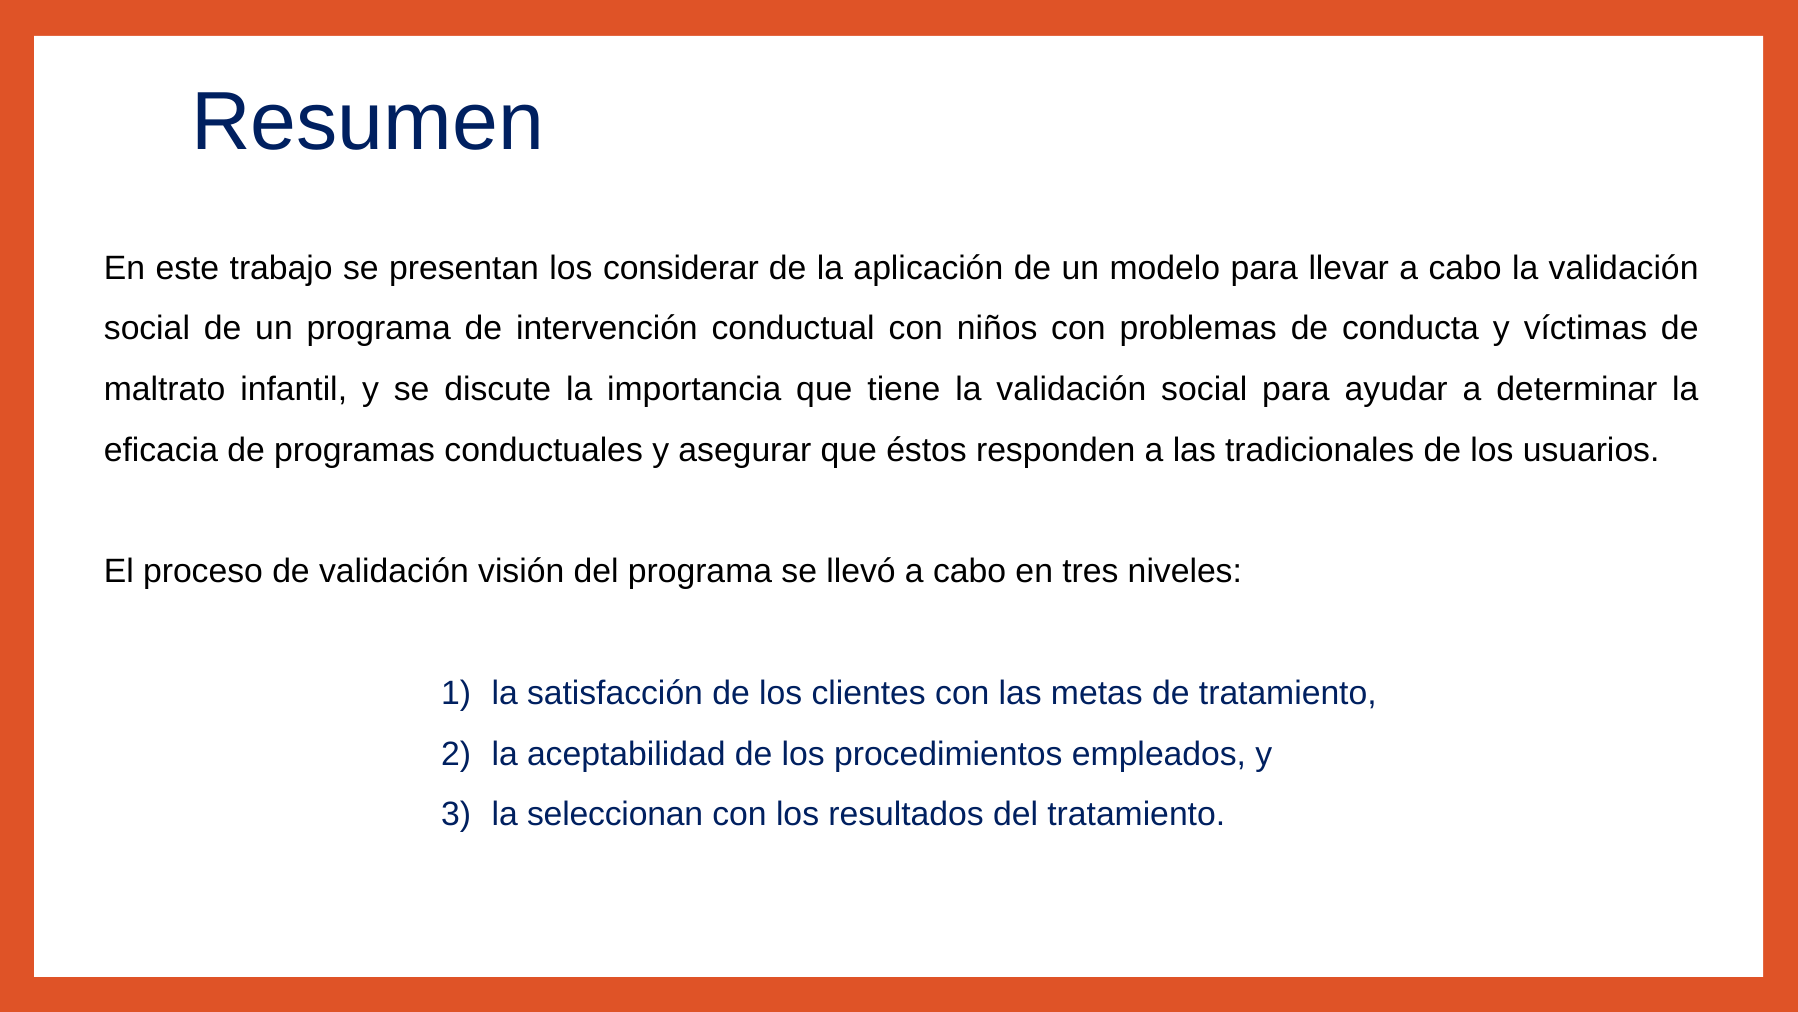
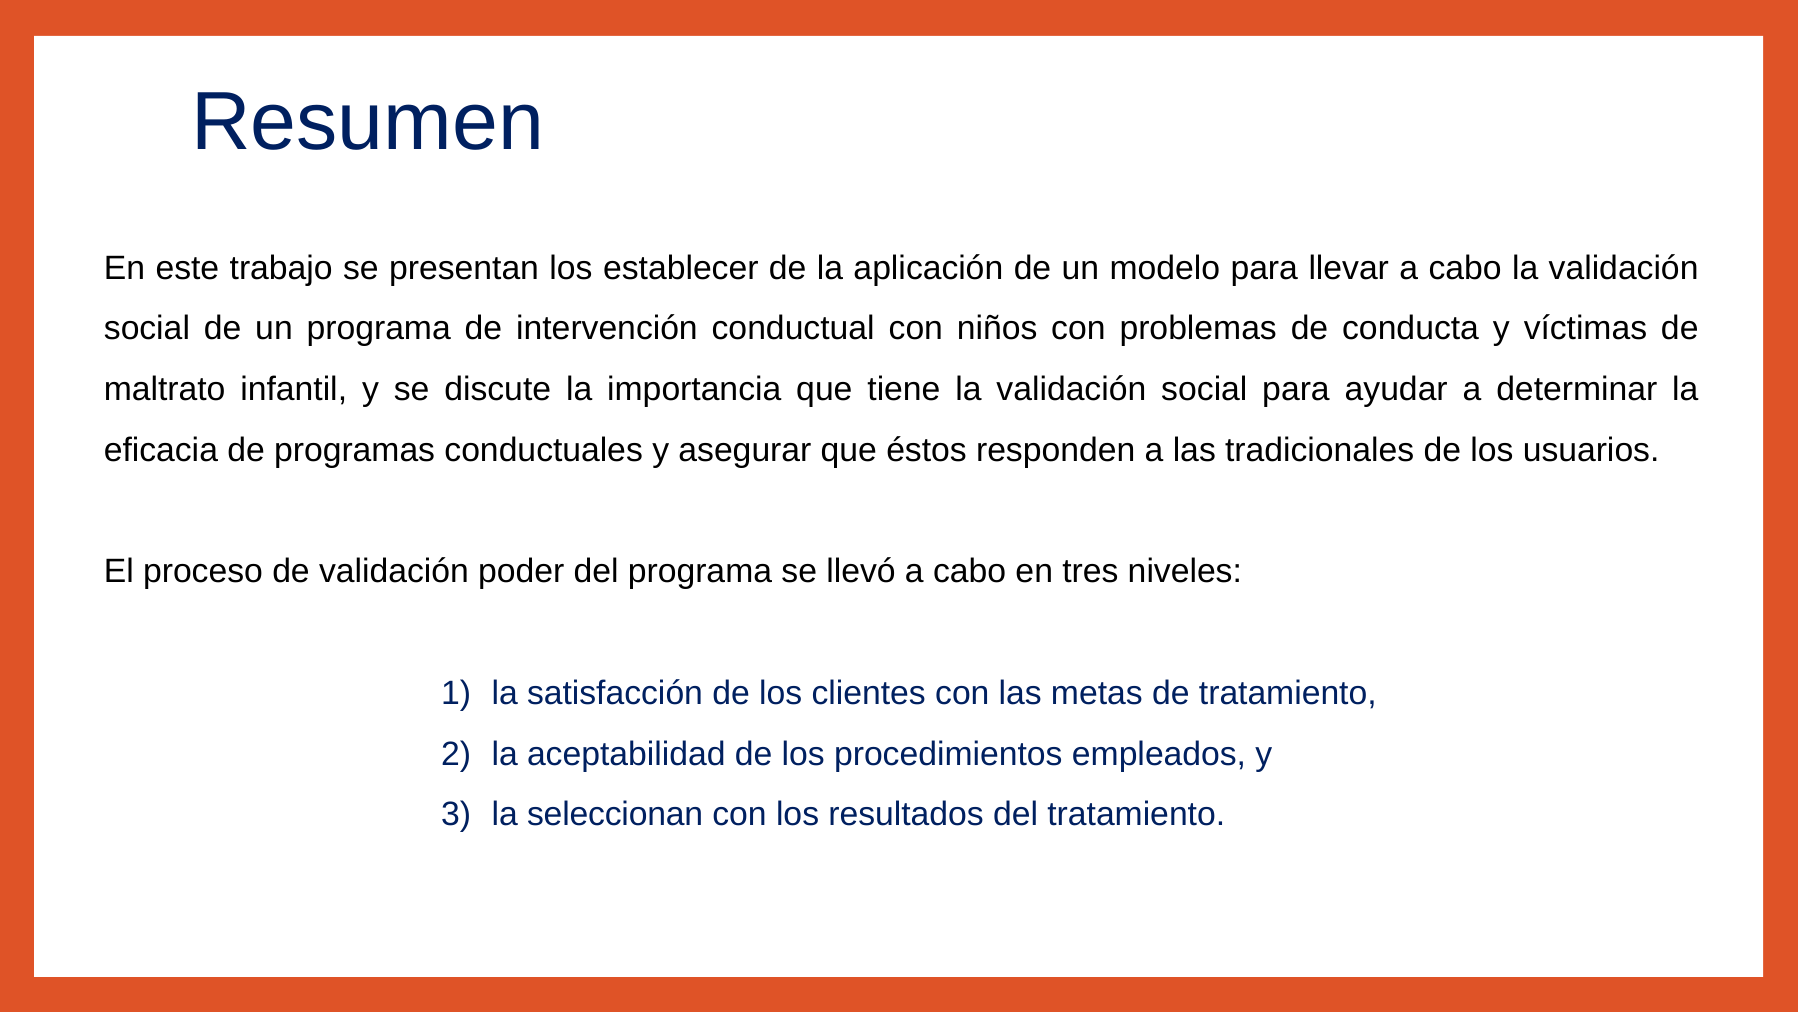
considerar: considerar -> establecer
visión: visión -> poder
